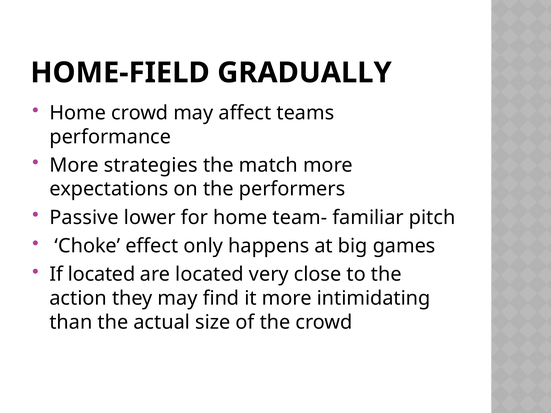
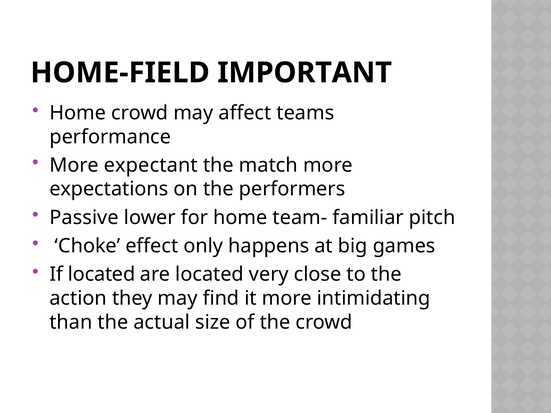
GRADUALLY: GRADUALLY -> IMPORTANT
strategies: strategies -> expectant
